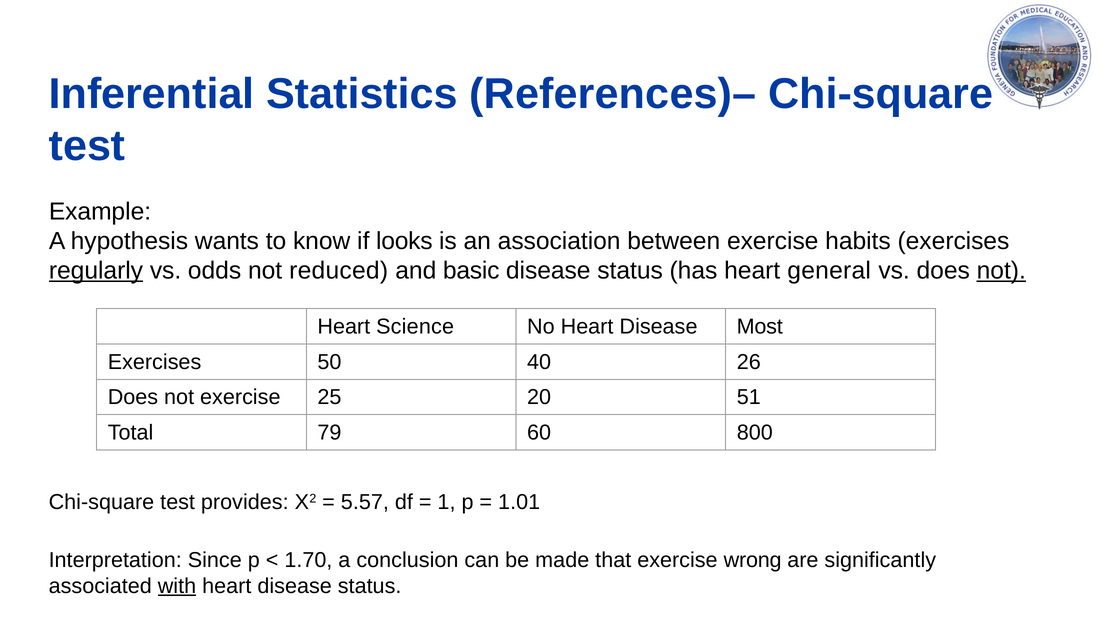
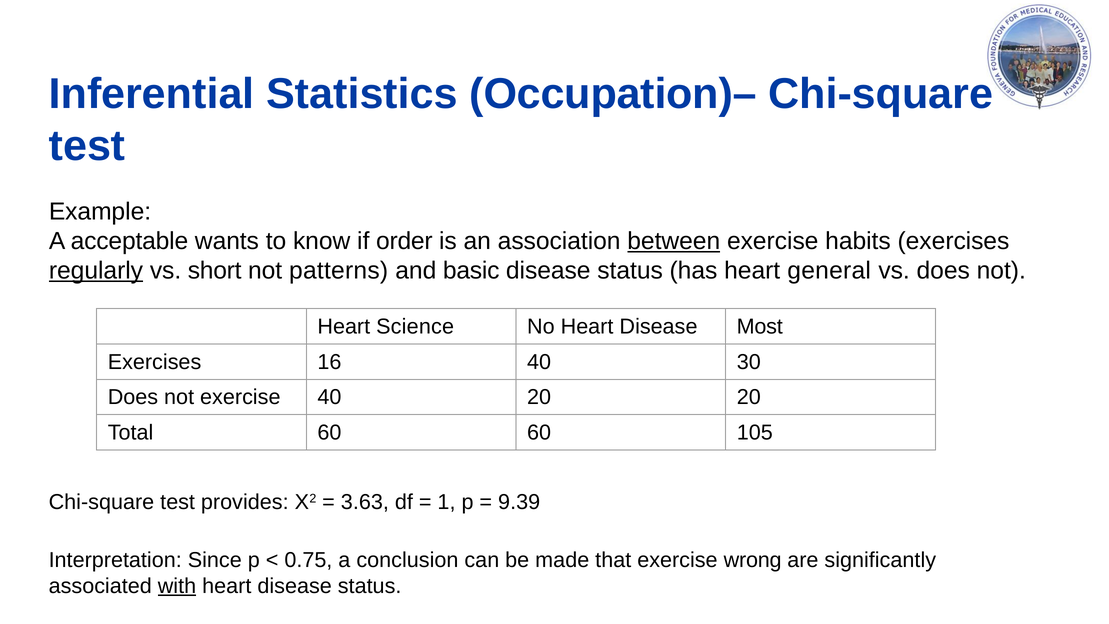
References)–: References)– -> Occupation)–
hypothesis: hypothesis -> acceptable
looks: looks -> order
between underline: none -> present
odds: odds -> short
reduced: reduced -> patterns
not at (1001, 270) underline: present -> none
50: 50 -> 16
26: 26 -> 30
exercise 25: 25 -> 40
20 51: 51 -> 20
Total 79: 79 -> 60
800: 800 -> 105
5.57: 5.57 -> 3.63
1.01: 1.01 -> 9.39
1.70: 1.70 -> 0.75
